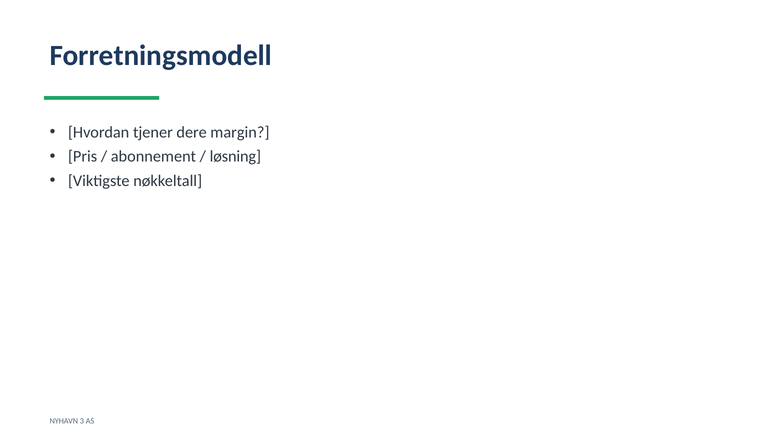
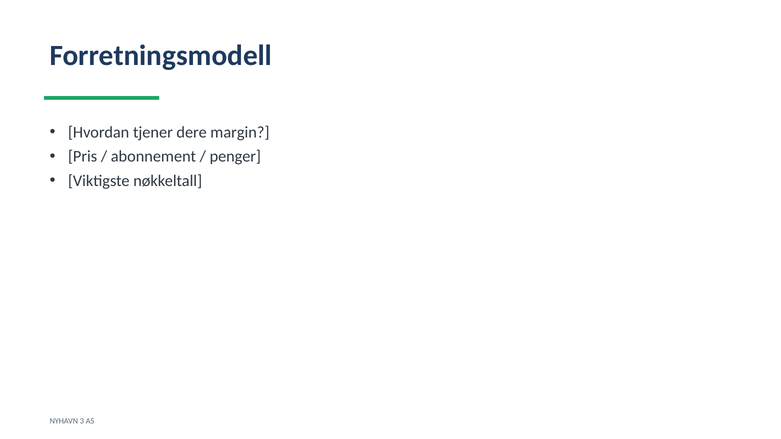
løsning: løsning -> penger
